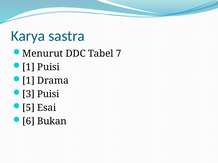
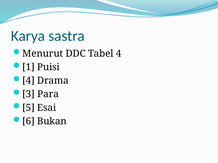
Tabel 7: 7 -> 4
1 at (28, 81): 1 -> 4
3 Puisi: Puisi -> Para
